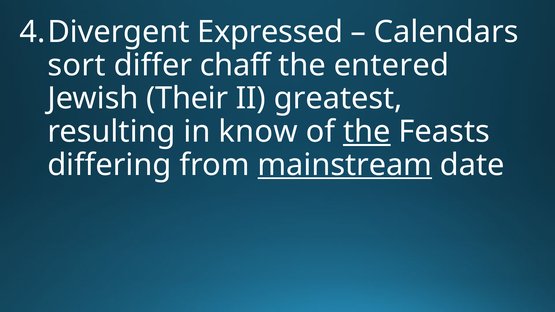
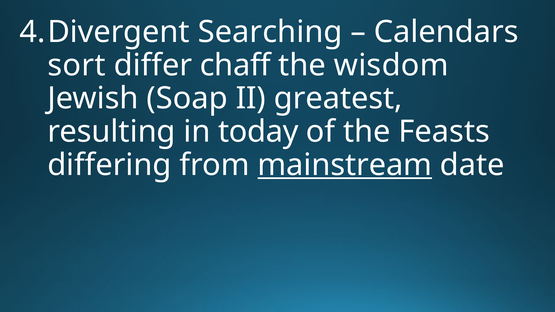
Expressed: Expressed -> Searching
entered: entered -> wisdom
Their: Their -> Soap
know: know -> today
the at (367, 132) underline: present -> none
